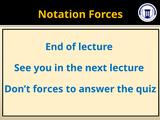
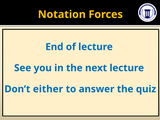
Don’t forces: forces -> either
